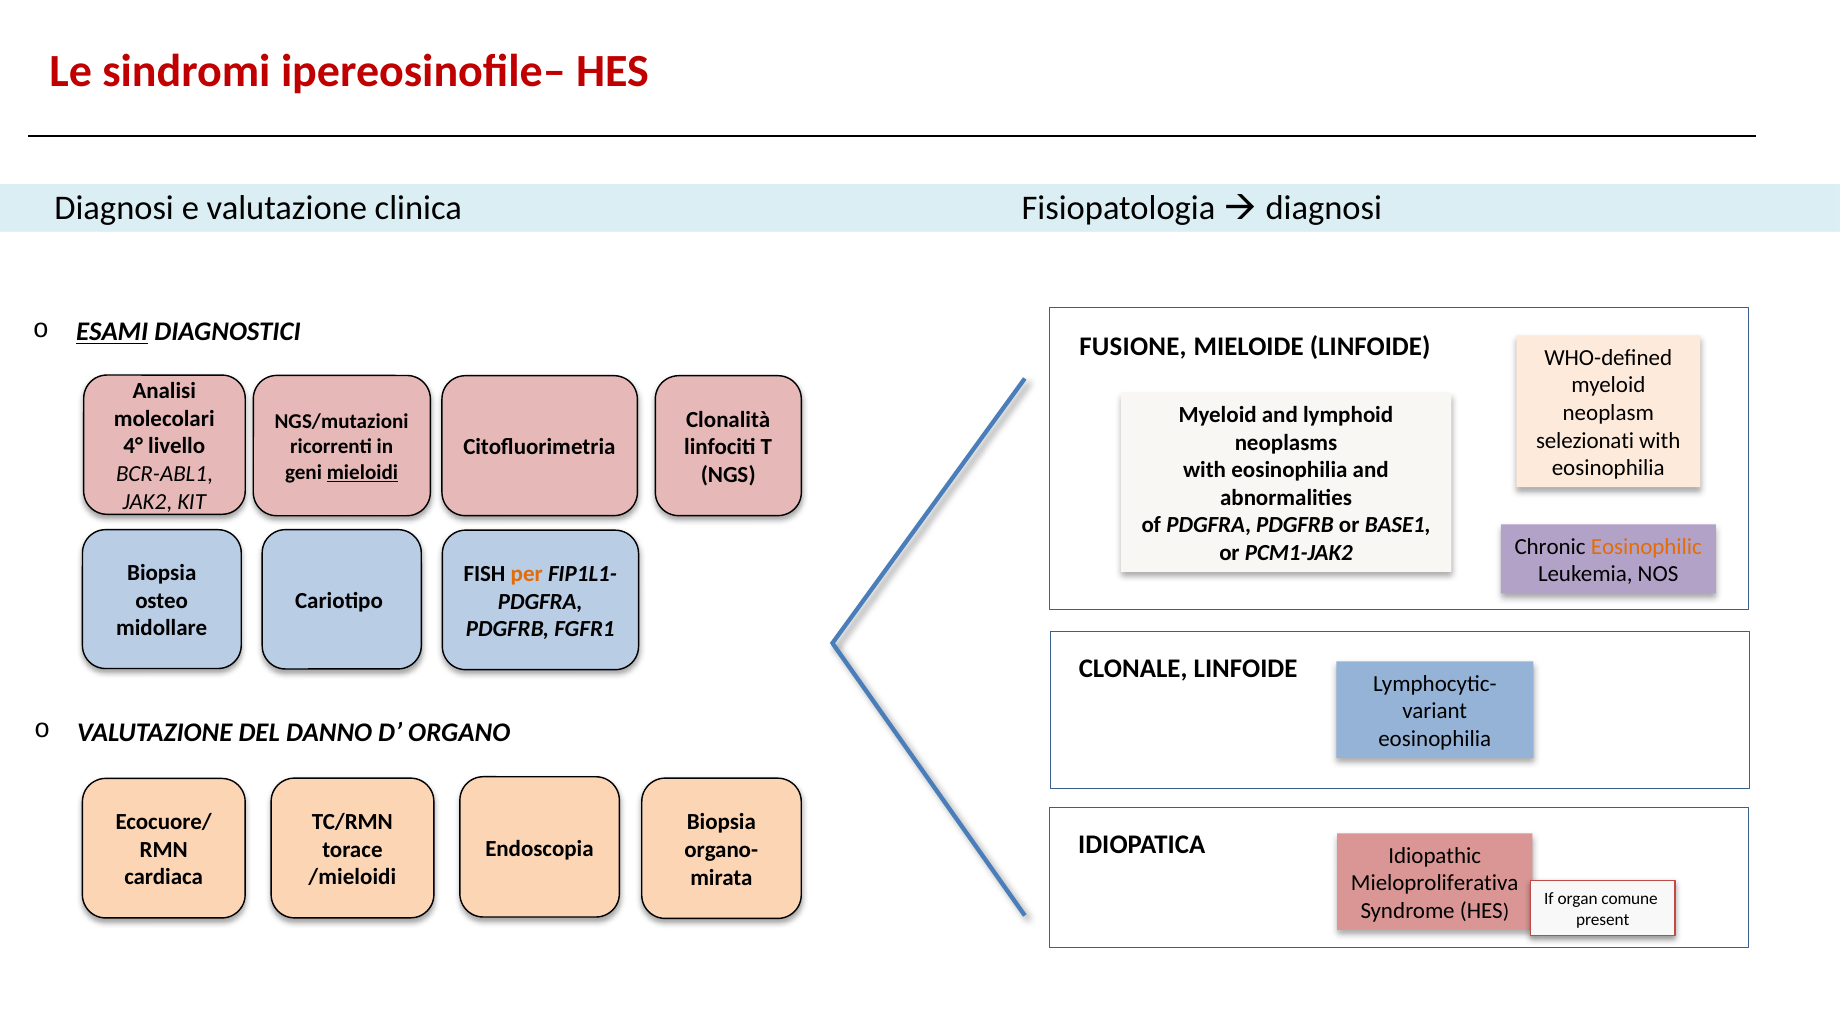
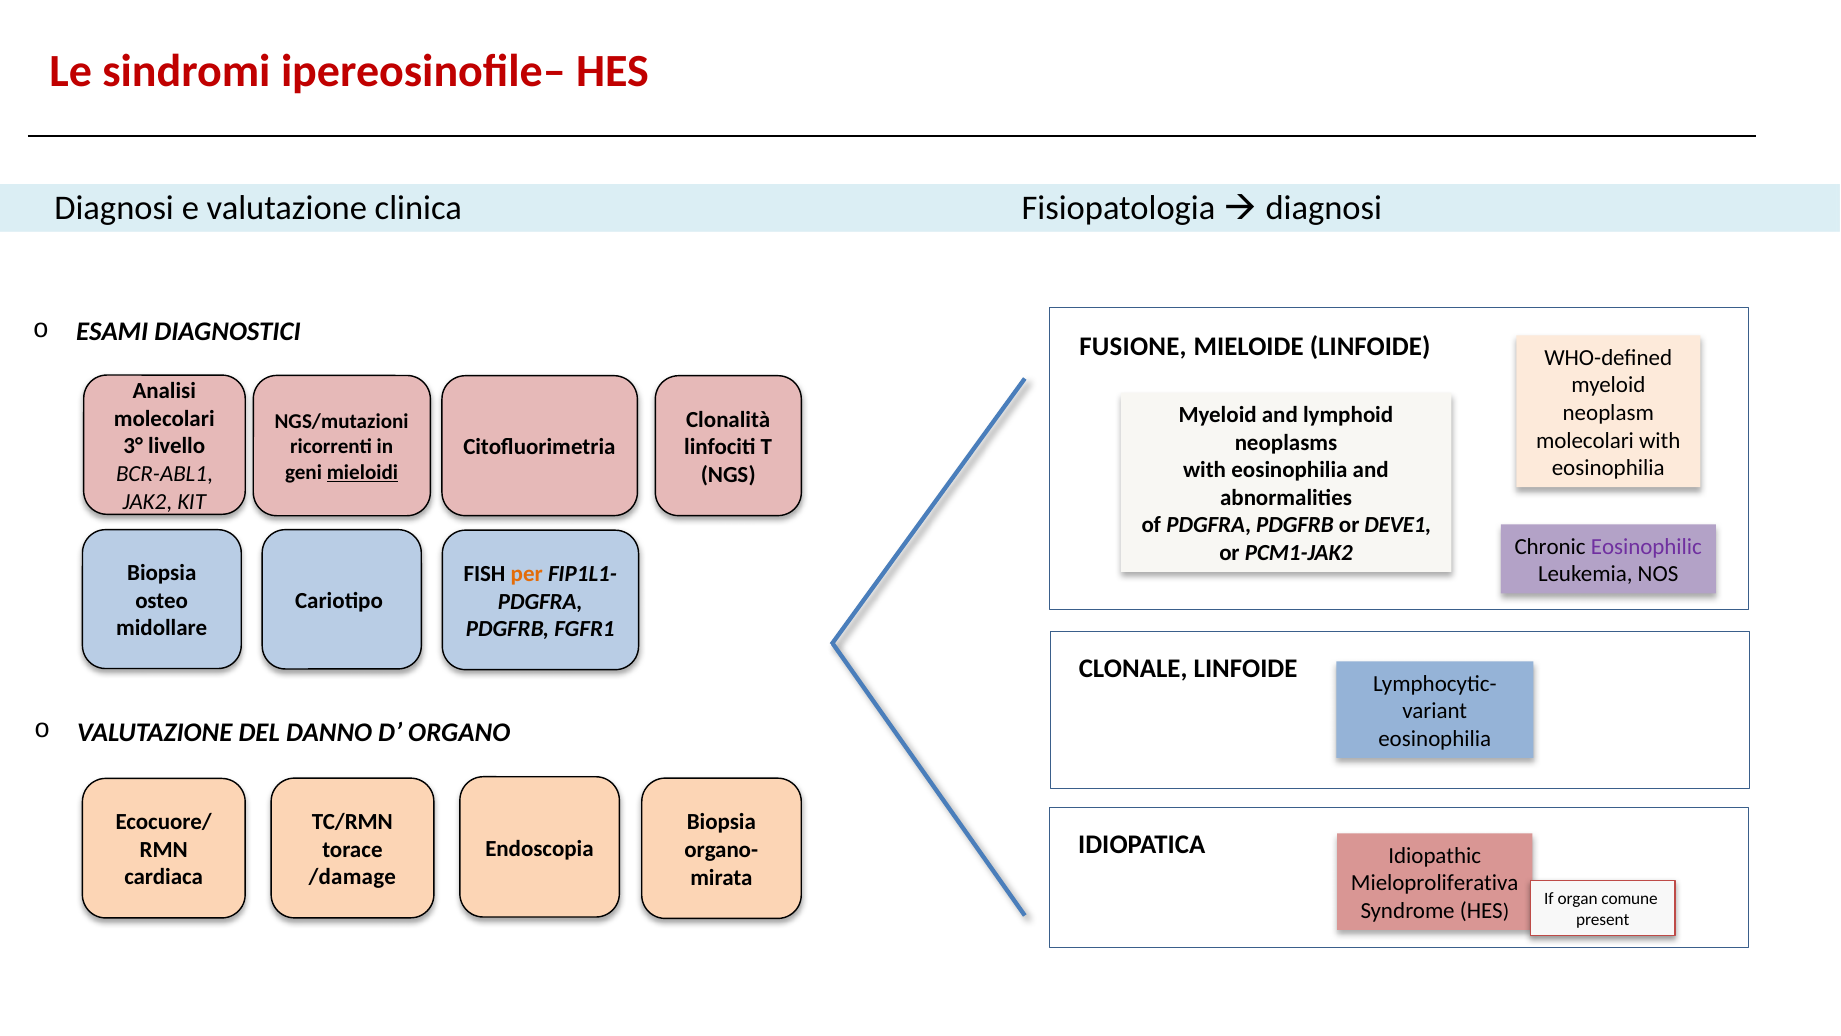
ESAMI underline: present -> none
selezionati at (1585, 440): selezionati -> molecolari
4°: 4° -> 3°
BASE1: BASE1 -> DEVE1
Eosinophilic colour: orange -> purple
/mieloidi: /mieloidi -> /damage
